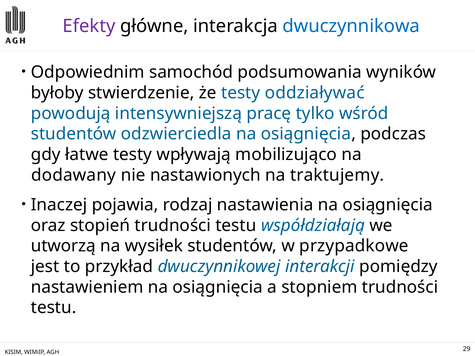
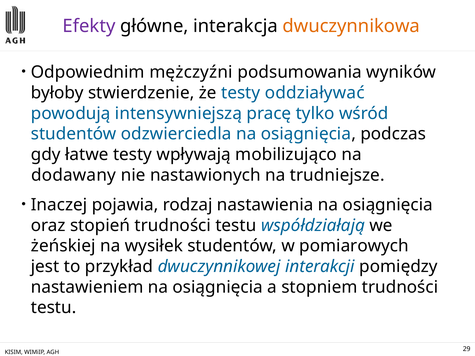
dwuczynnikowa colour: blue -> orange
samochód: samochód -> mężczyźni
traktujemy: traktujemy -> trudniejsze
utworzą: utworzą -> żeńskiej
przypadkowe: przypadkowe -> pomiarowych
